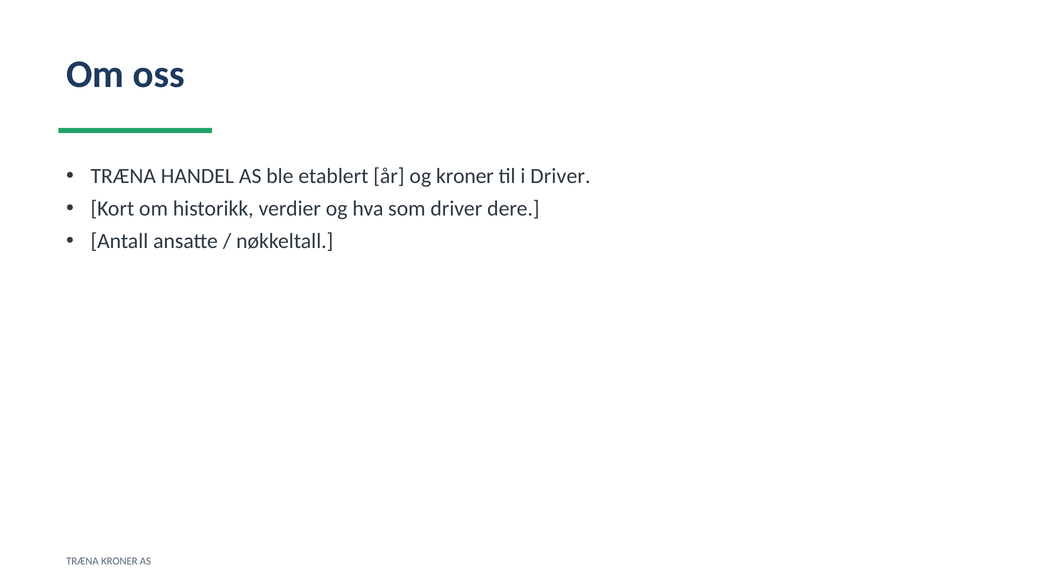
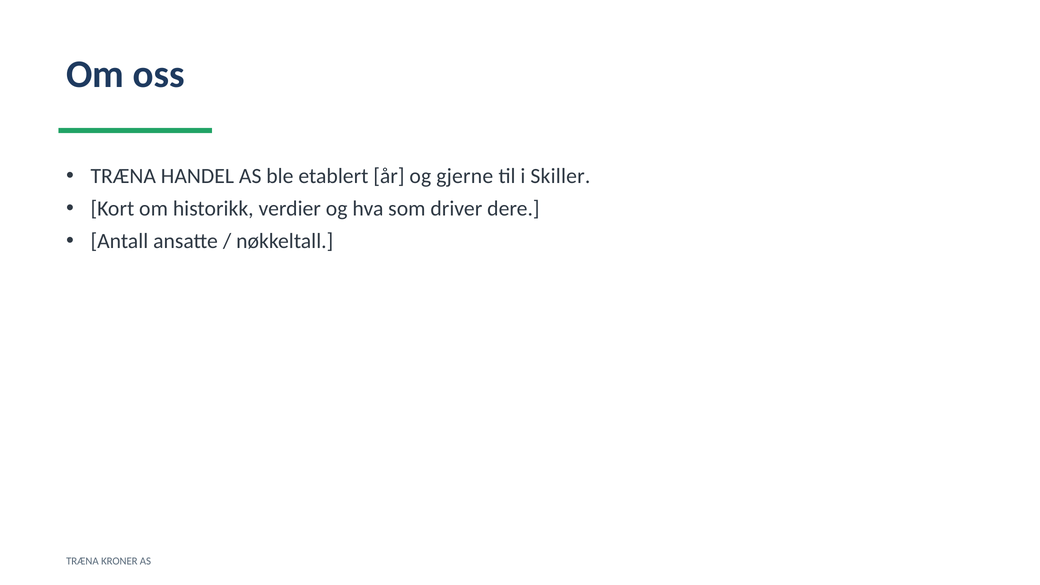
og kroner: kroner -> gjerne
i Driver: Driver -> Skiller
